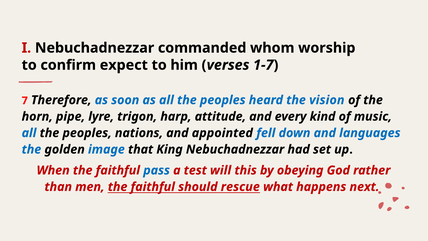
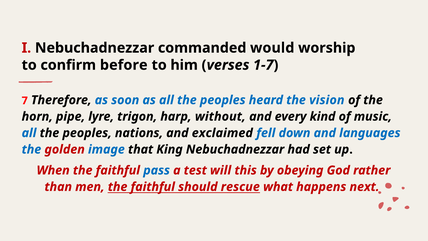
whom: whom -> would
expect: expect -> before
attitude: attitude -> without
appointed: appointed -> exclaimed
golden colour: black -> red
